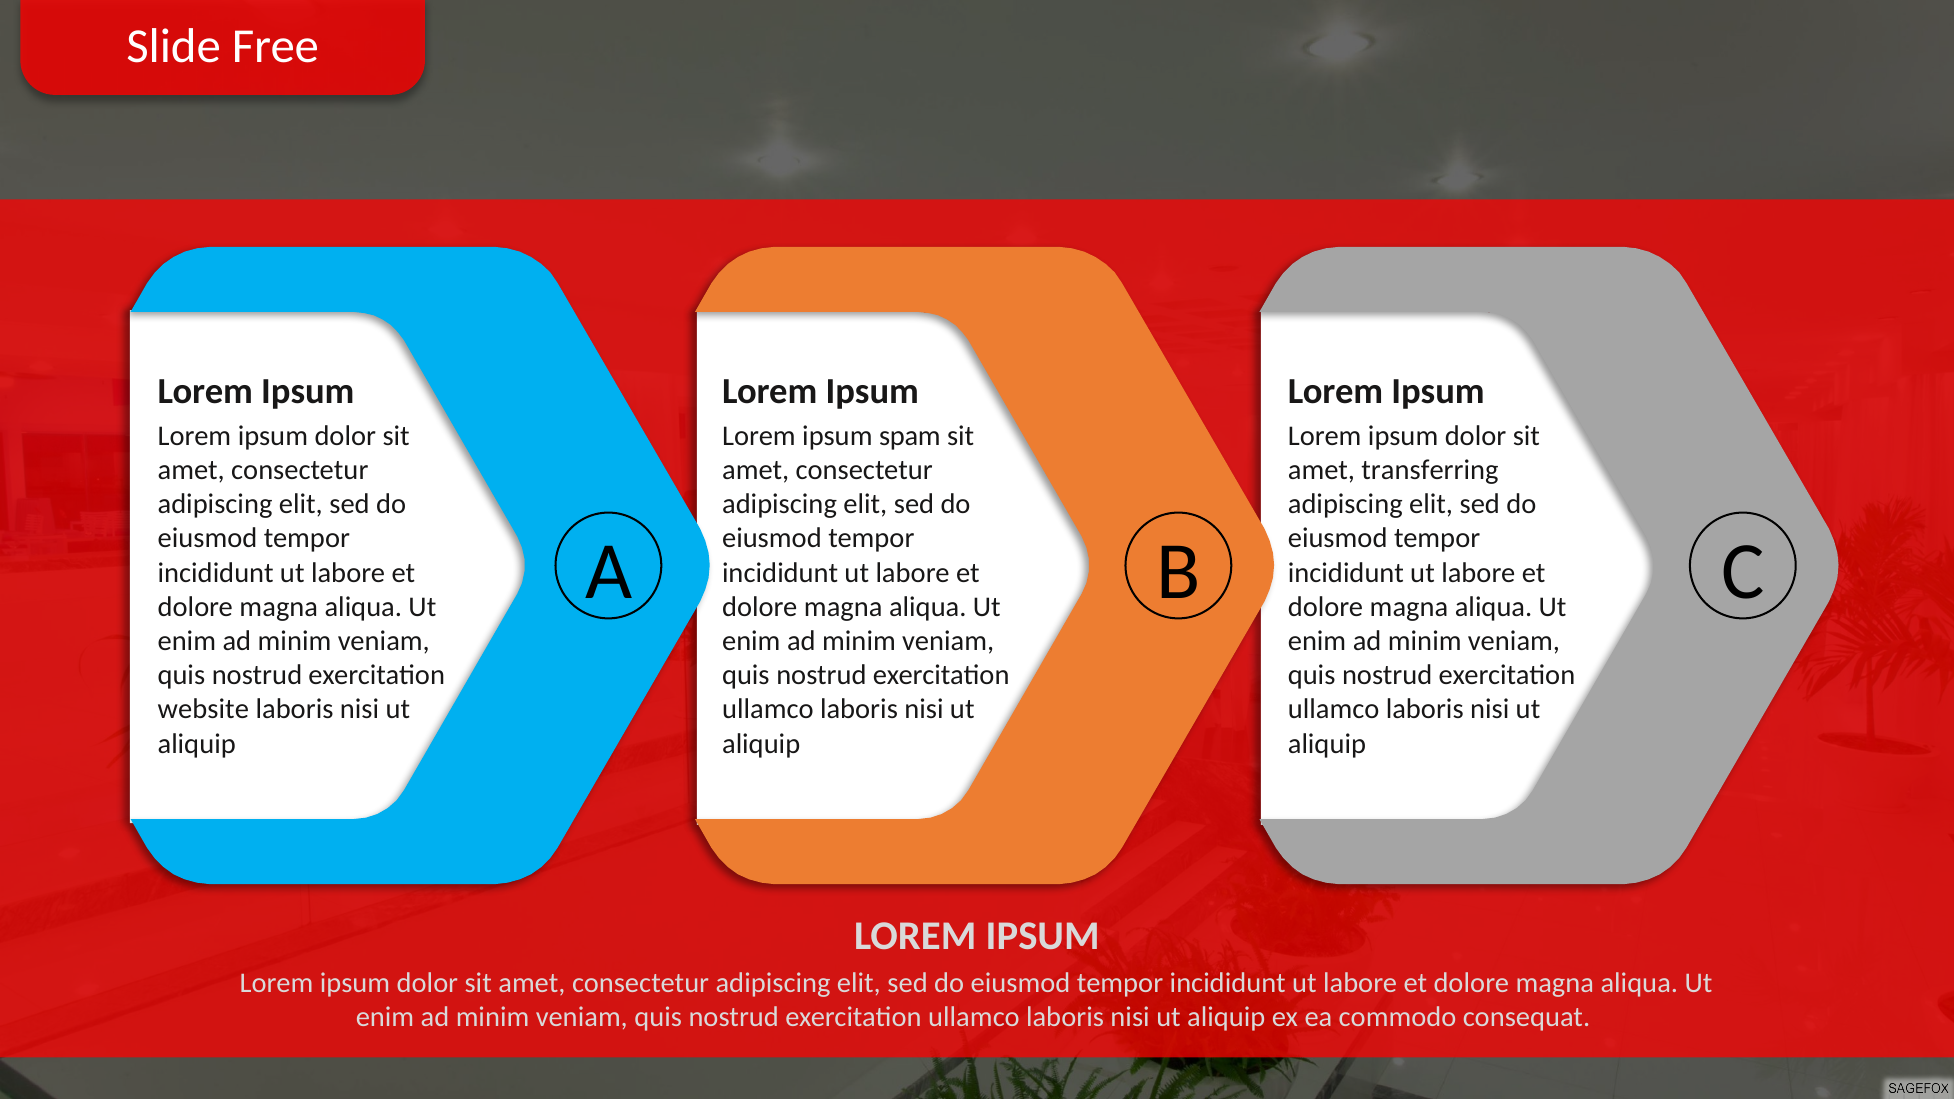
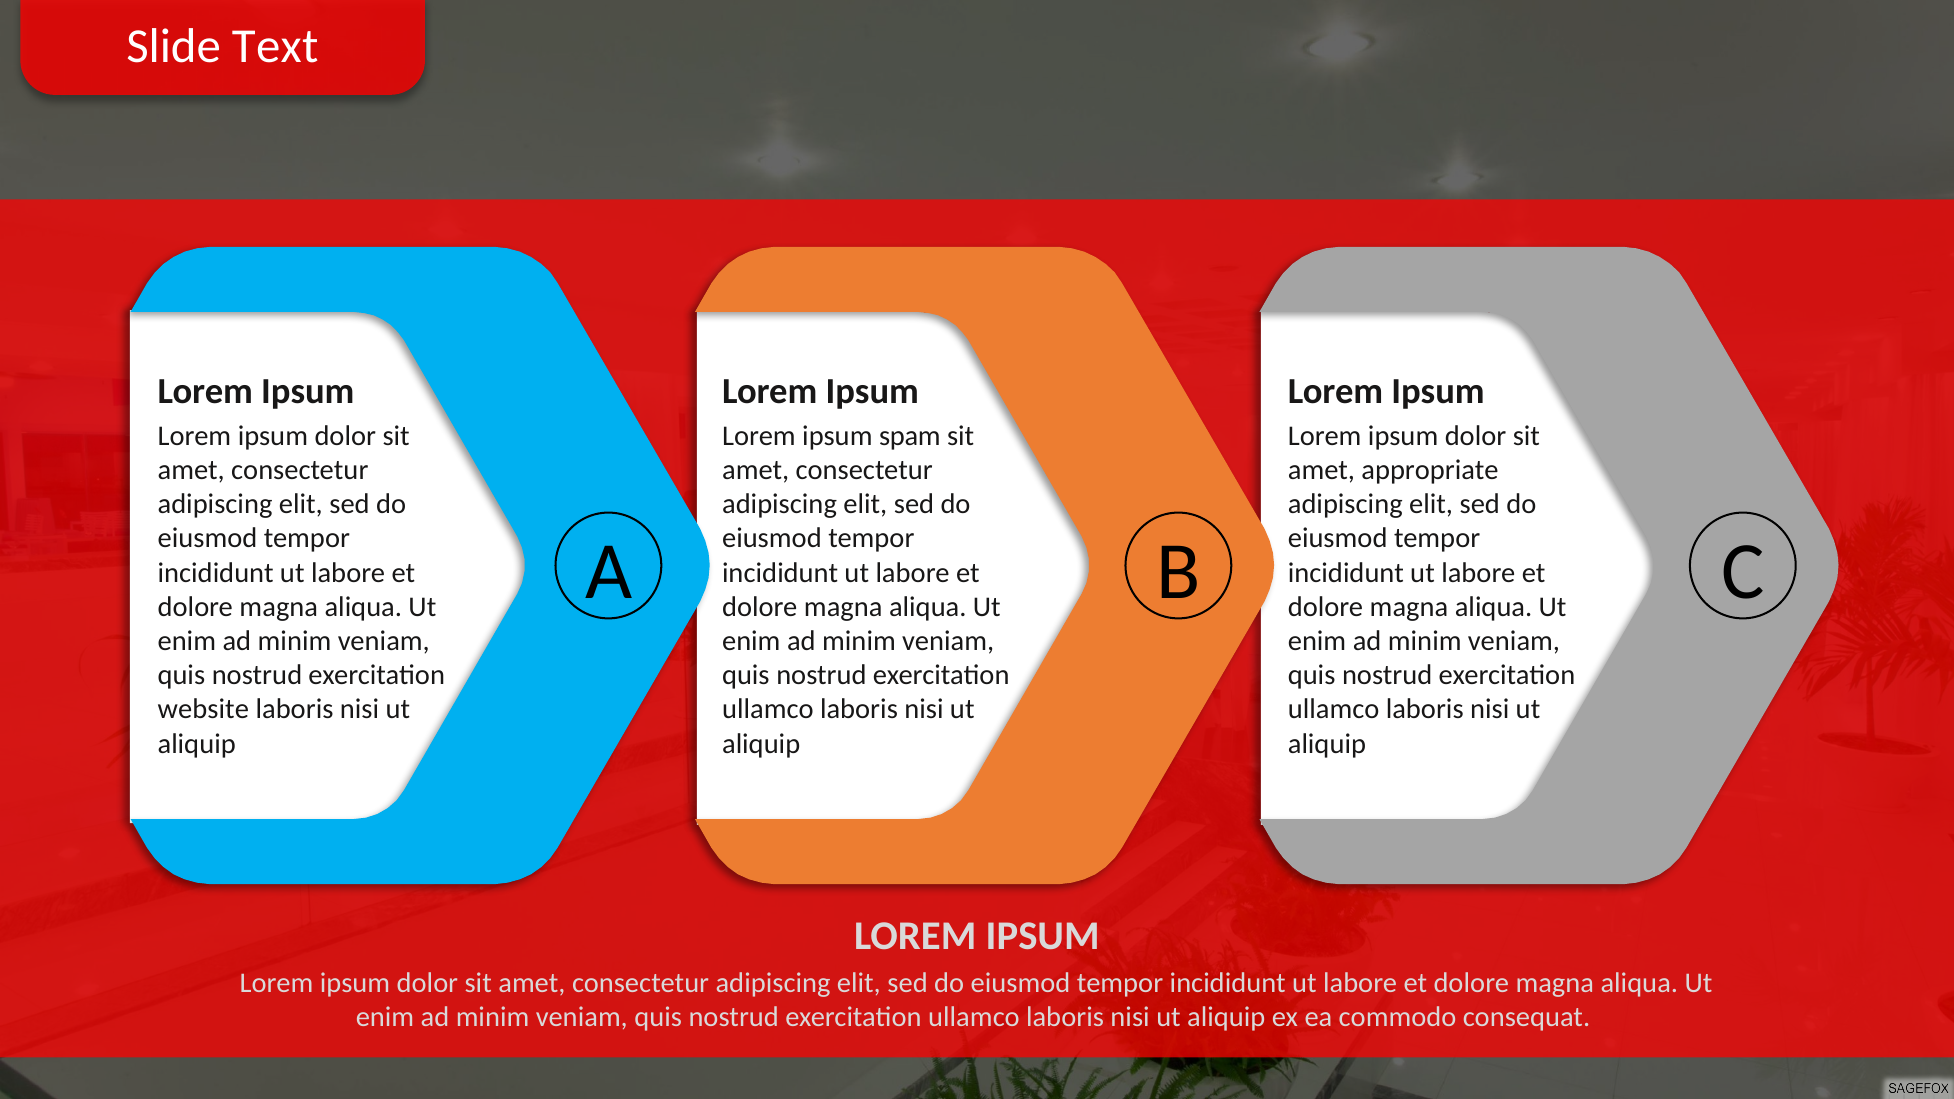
Free: Free -> Text
transferring: transferring -> appropriate
